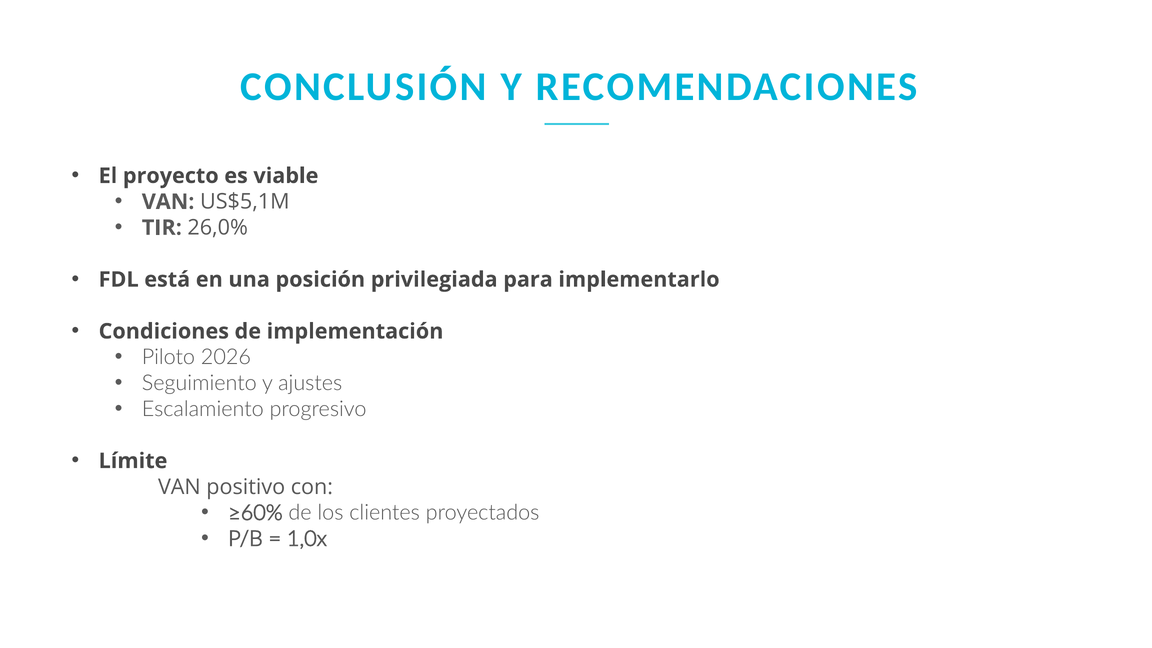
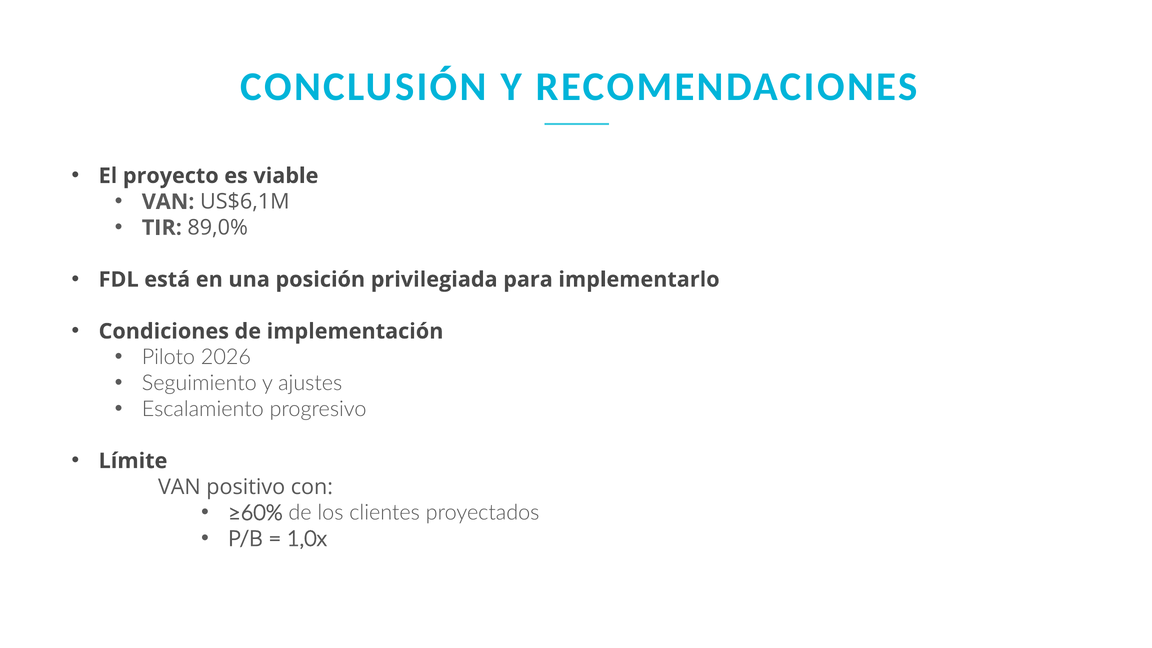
US$5,1M: US$5,1M -> US$6,1M
26,0%: 26,0% -> 89,0%
